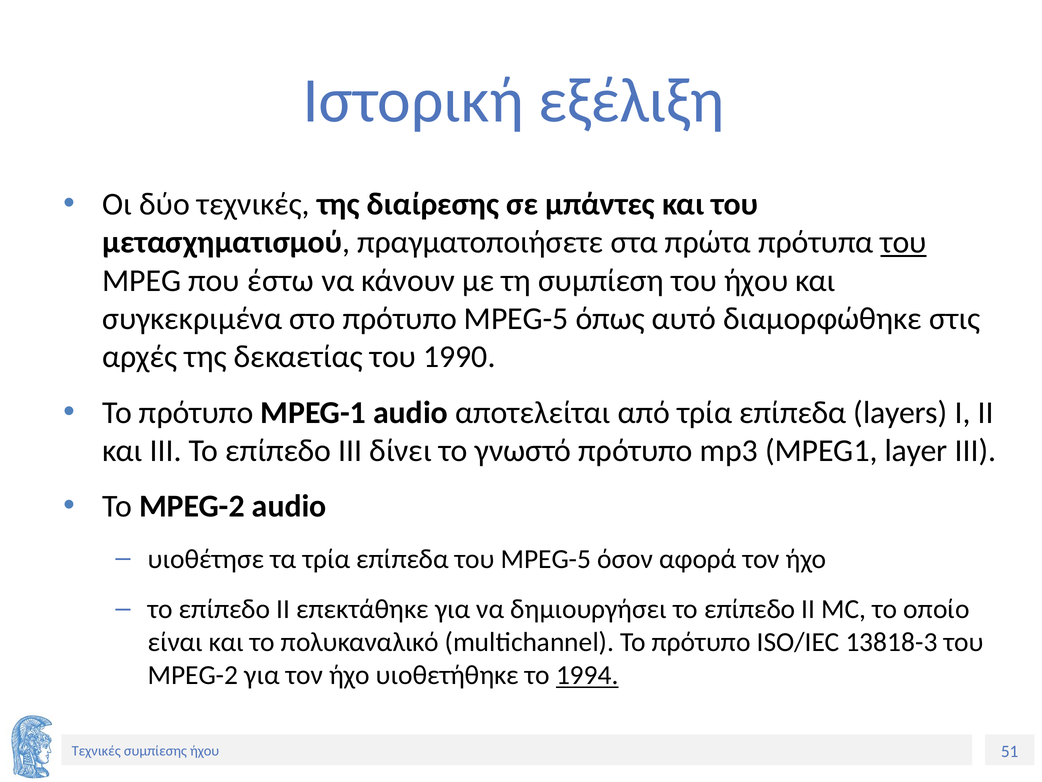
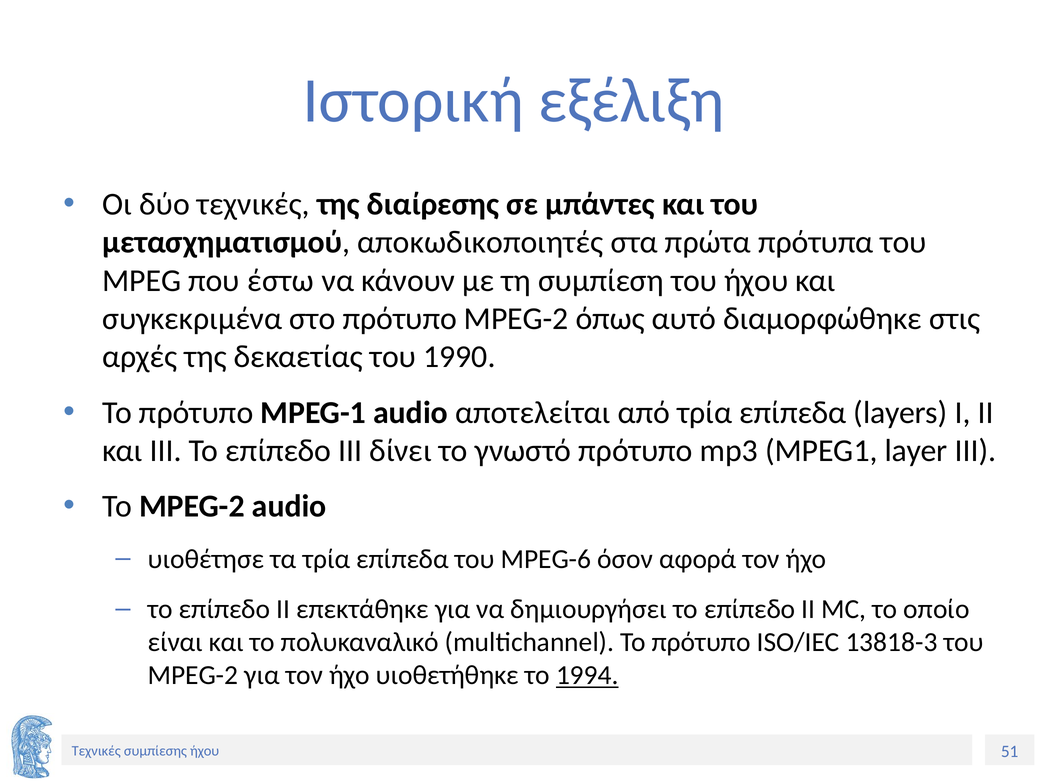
πραγματοποιήσετε: πραγματοποιήσετε -> αποκωδικοποιητές
του at (904, 242) underline: present -> none
πρότυπο MPEG-5: MPEG-5 -> MPEG-2
του MPEG-5: MPEG-5 -> MPEG-6
